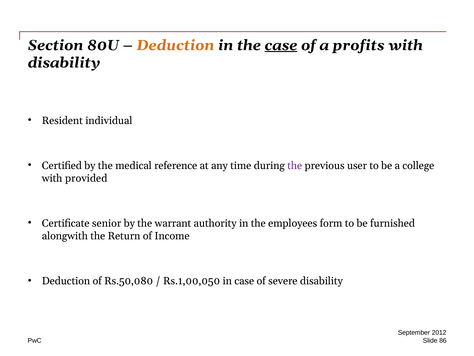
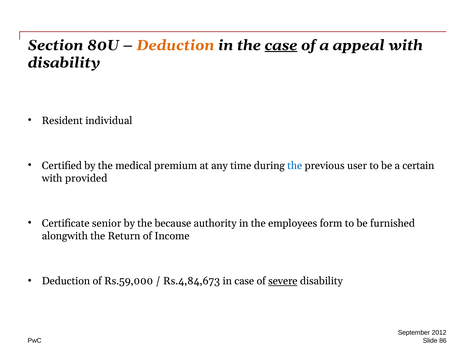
profits: profits -> appeal
reference: reference -> premium
the at (295, 165) colour: purple -> blue
college: college -> certain
warrant: warrant -> because
Rs.50,080: Rs.50,080 -> Rs.59,000
Rs.1,00,050: Rs.1,00,050 -> Rs.4,84,673
severe underline: none -> present
